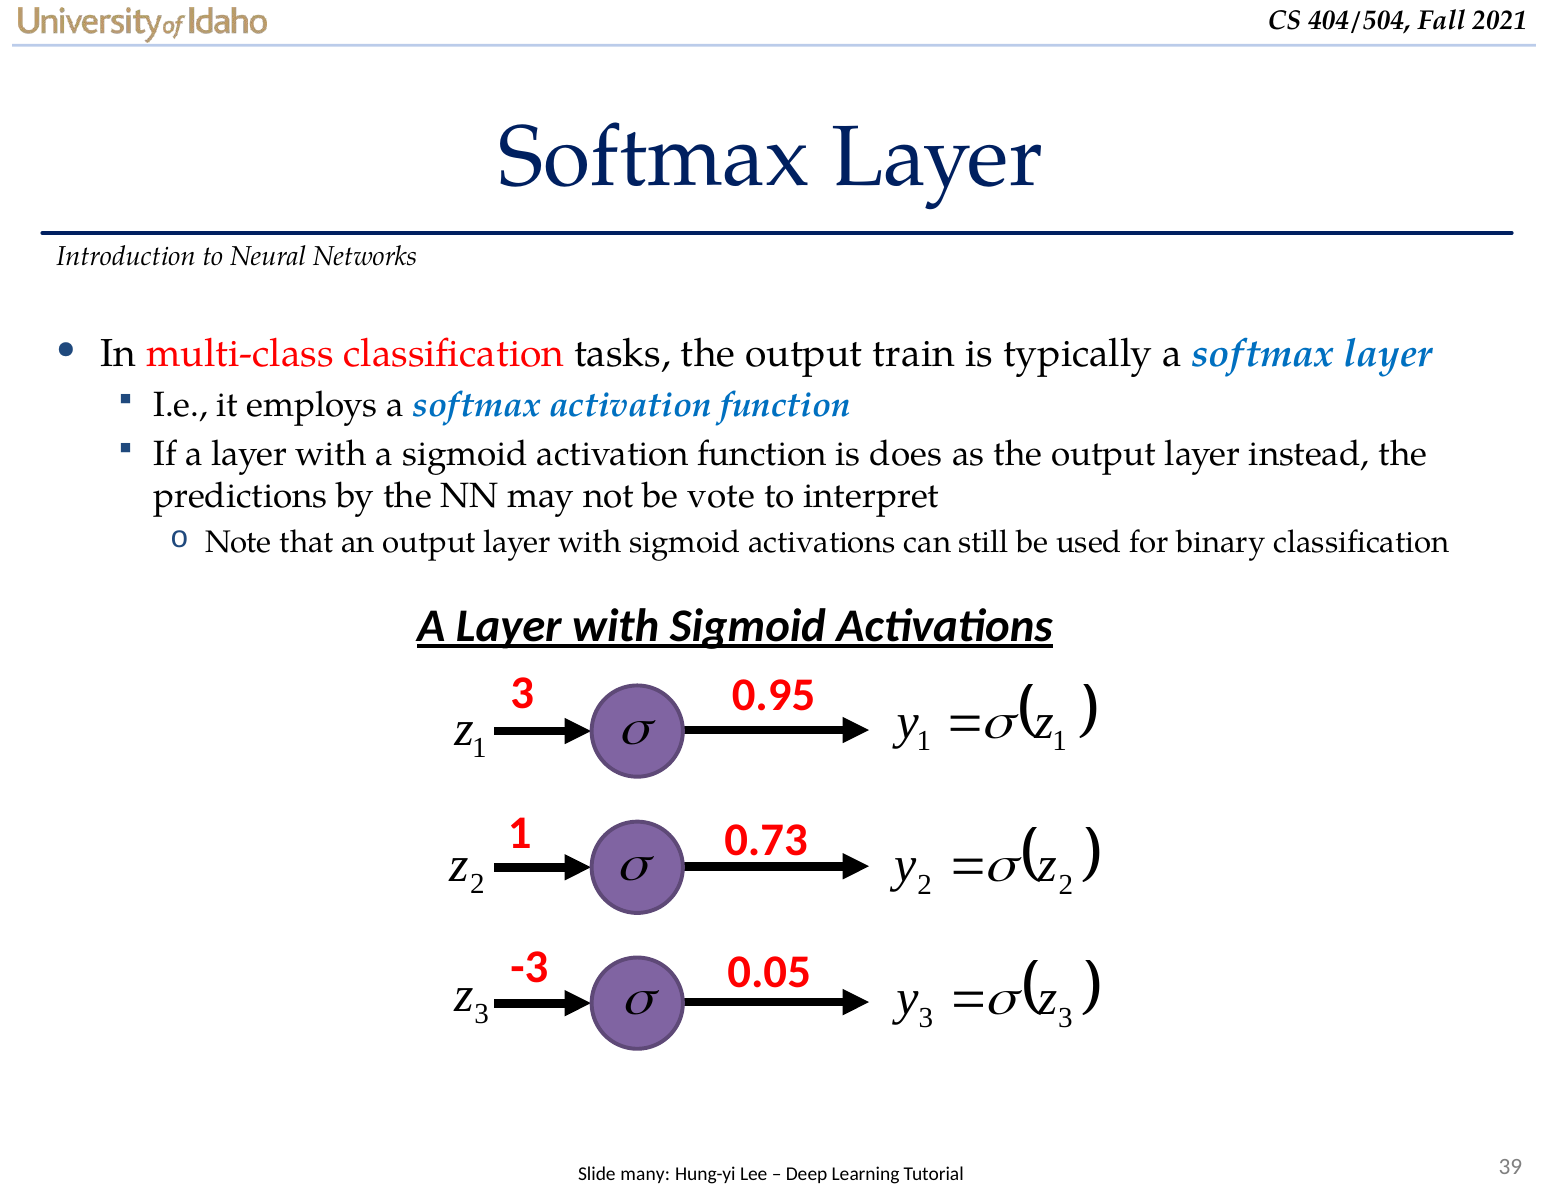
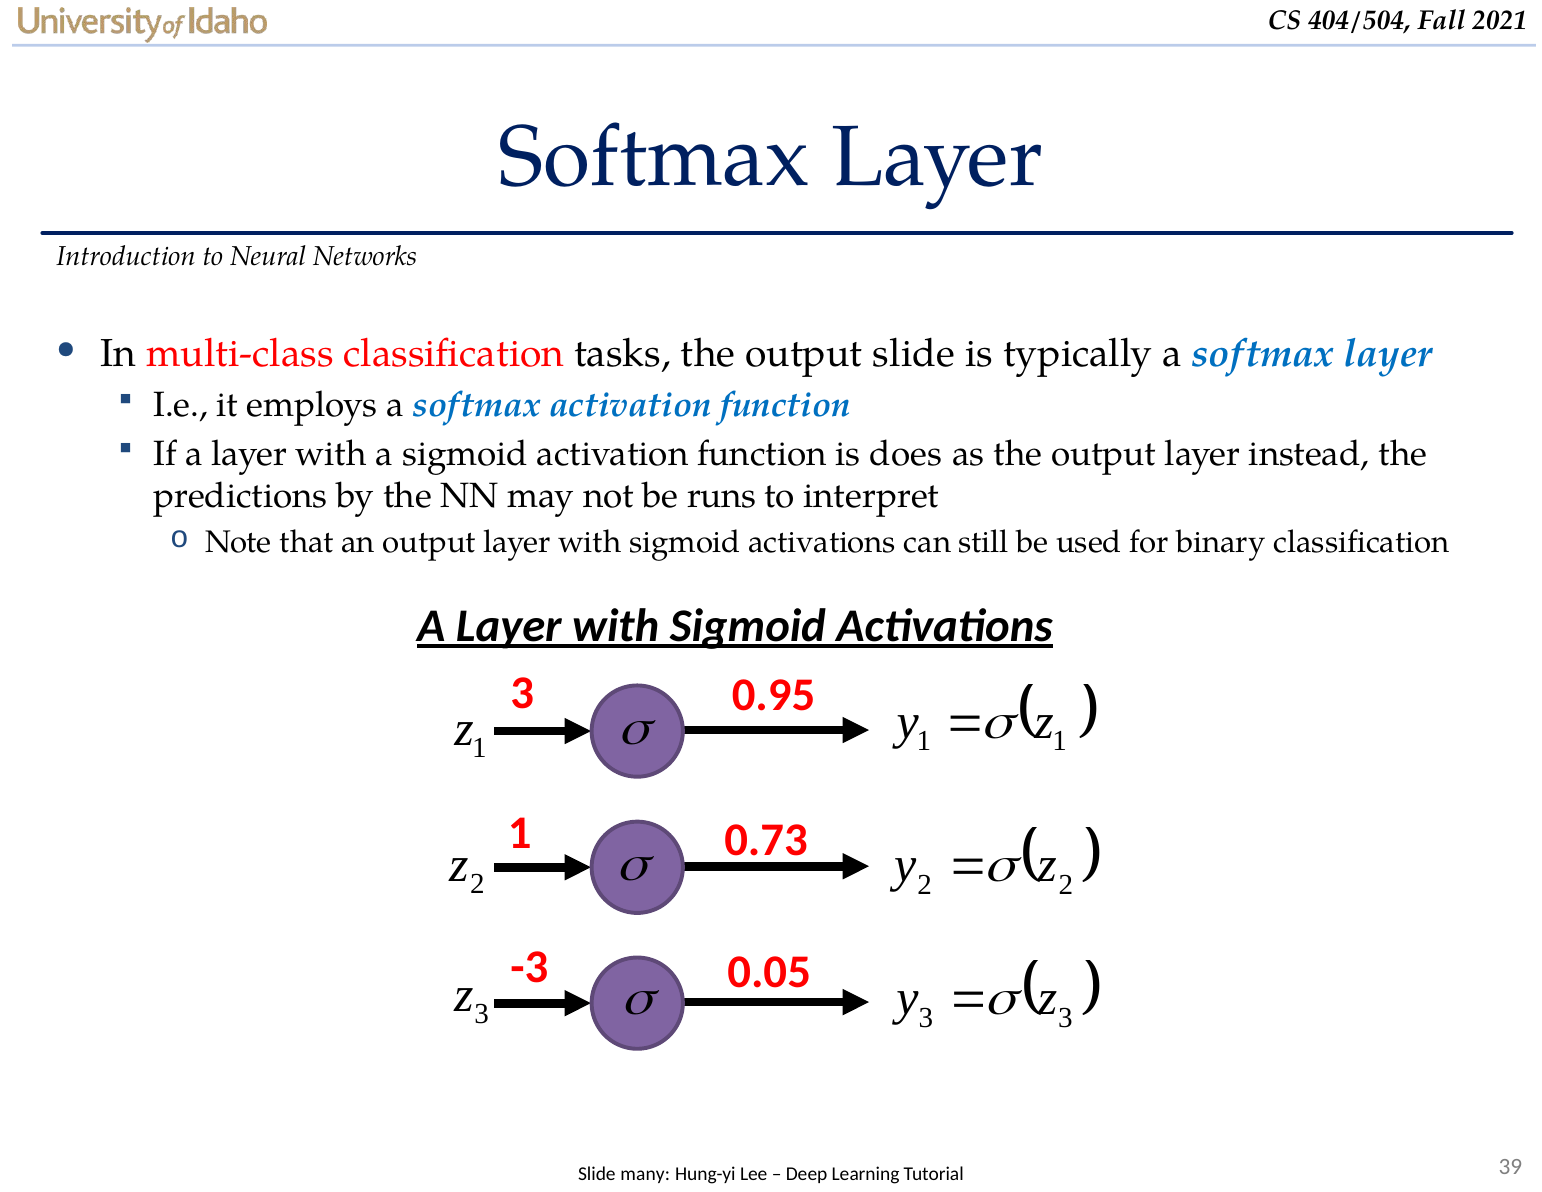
output train: train -> slide
vote: vote -> runs
